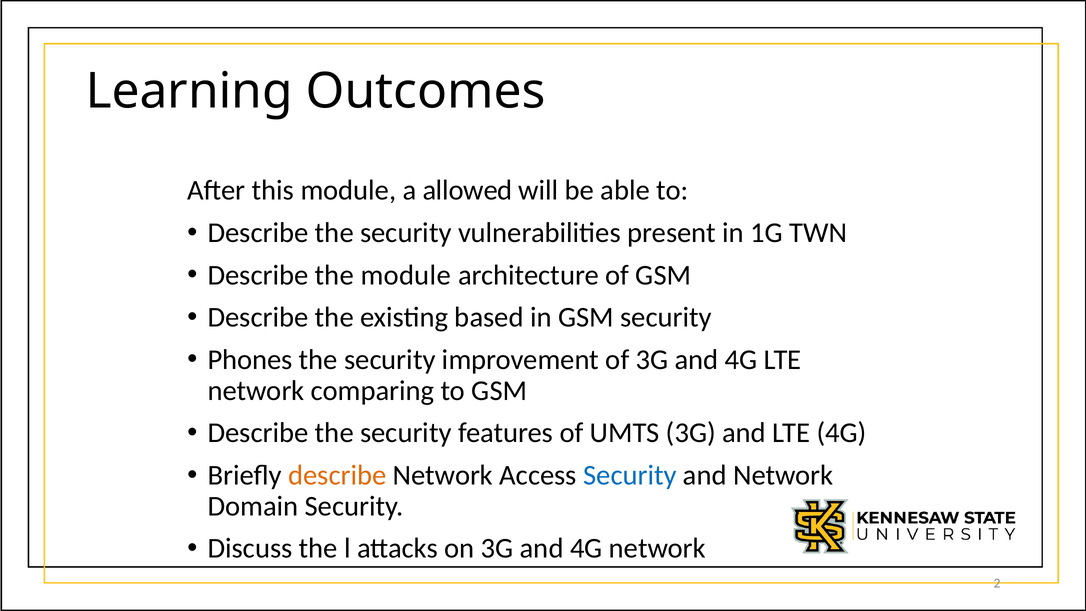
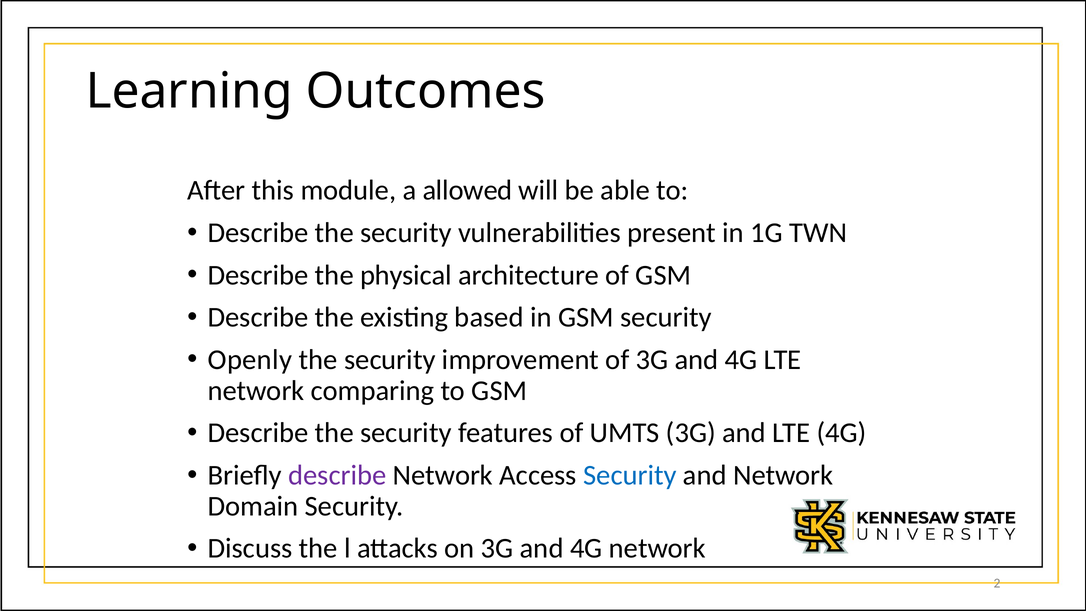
the module: module -> physical
Phones: Phones -> Openly
describe at (337, 475) colour: orange -> purple
